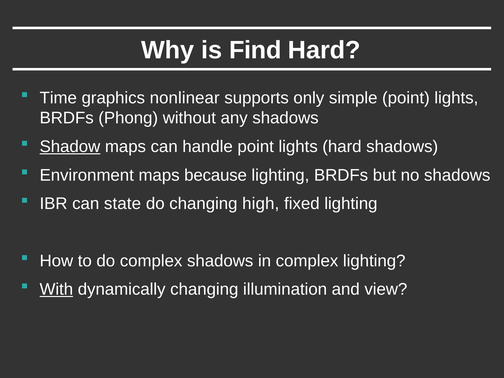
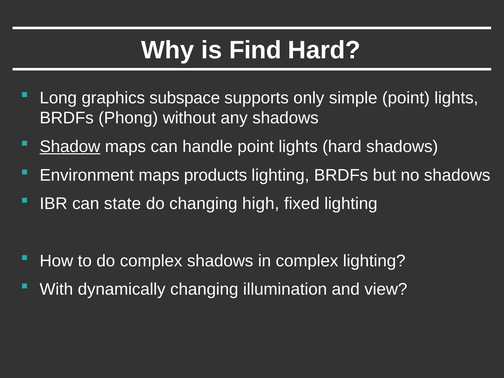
Time: Time -> Long
nonlinear: nonlinear -> subspace
because: because -> products
With underline: present -> none
